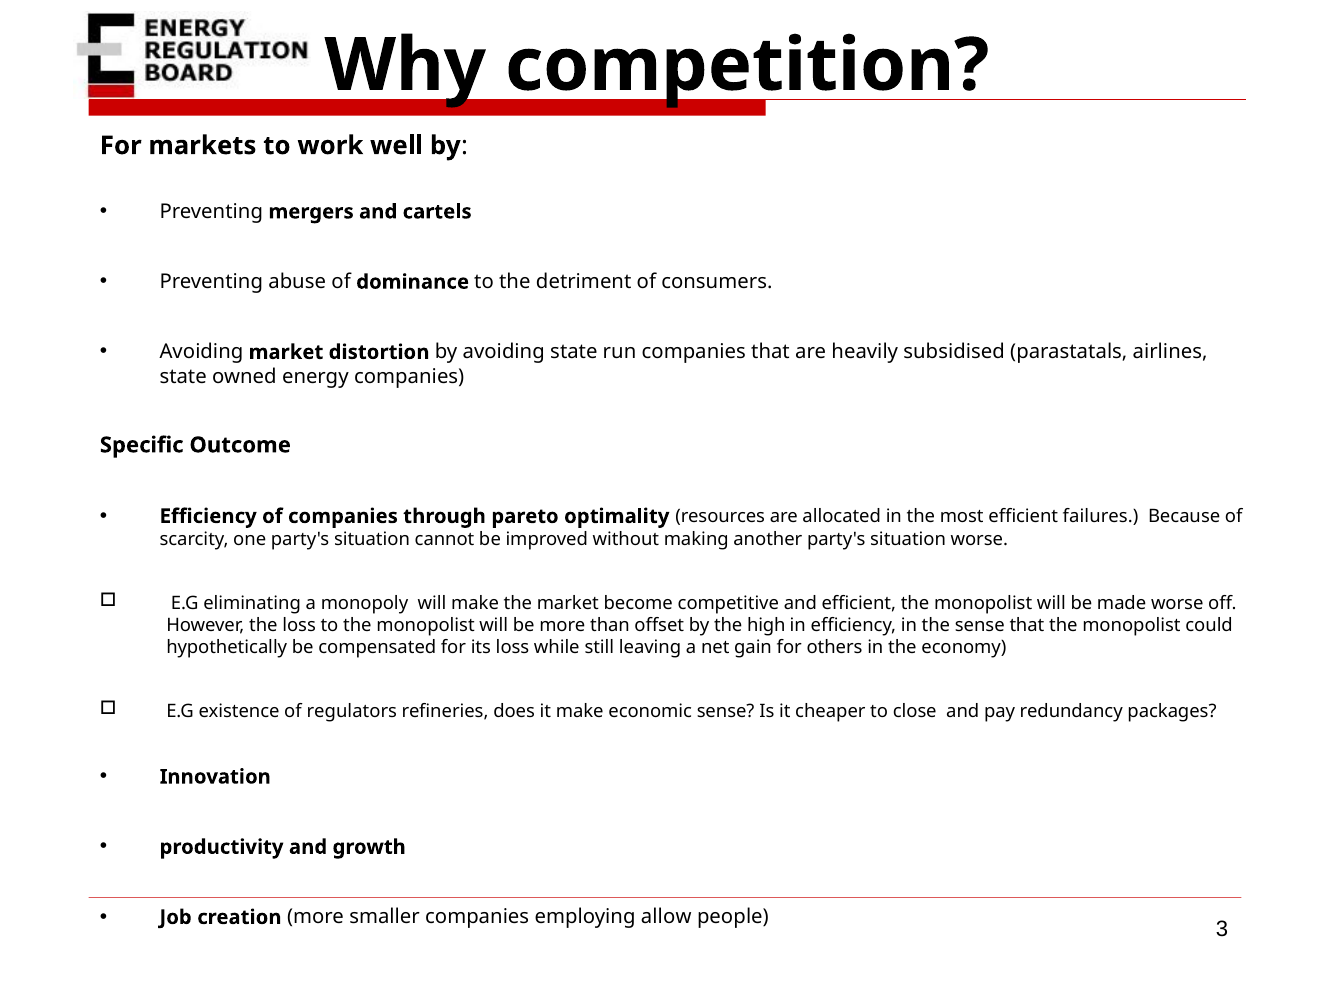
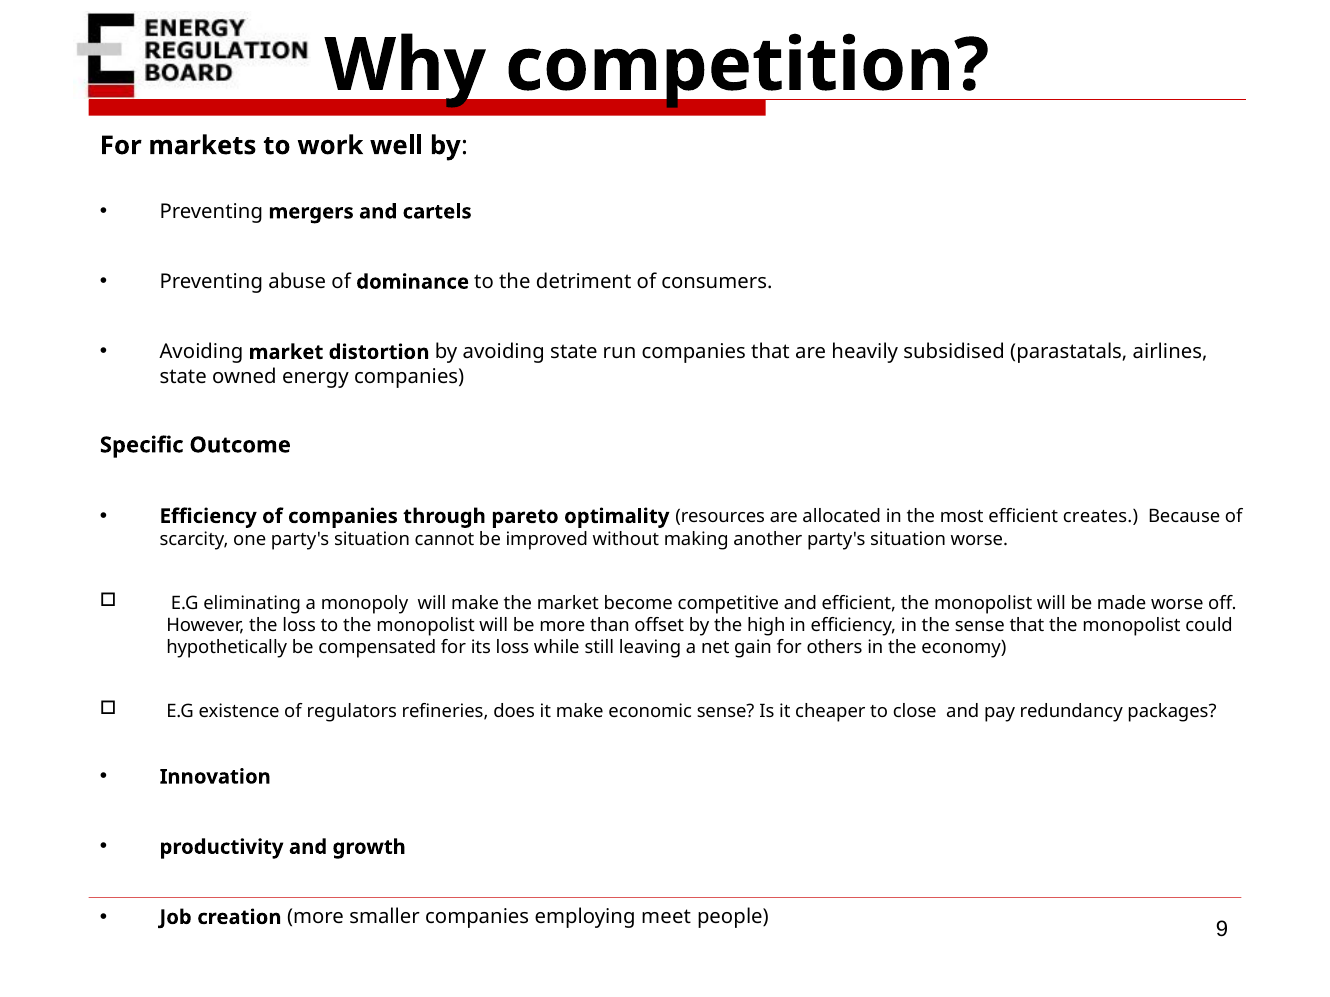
failures: failures -> creates
allow: allow -> meet
3: 3 -> 9
